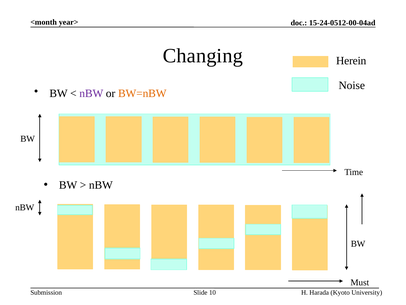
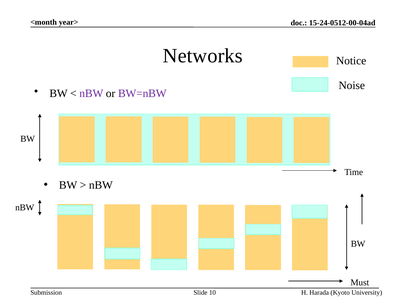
Changing: Changing -> Networks
Herein: Herein -> Notice
BW=nBW colour: orange -> purple
